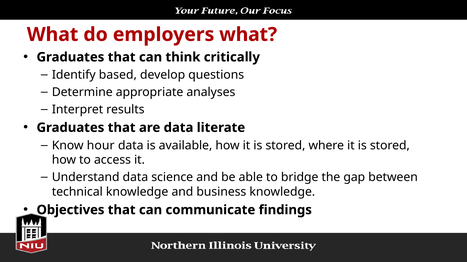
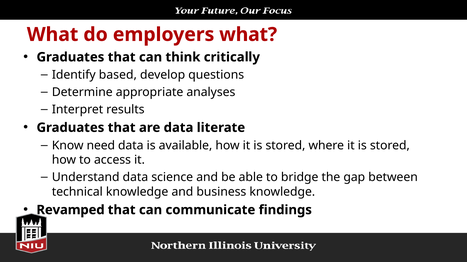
hour: hour -> need
Objectives: Objectives -> Revamped
